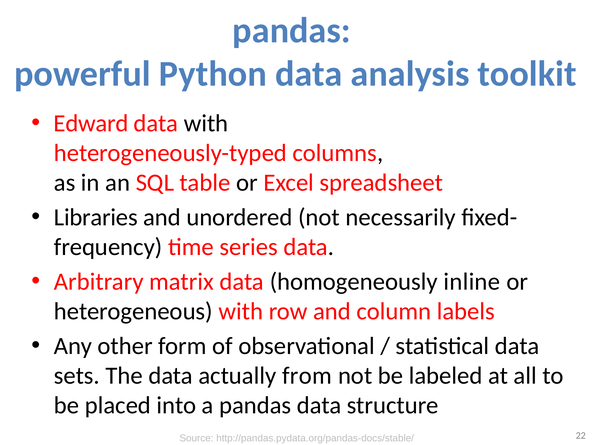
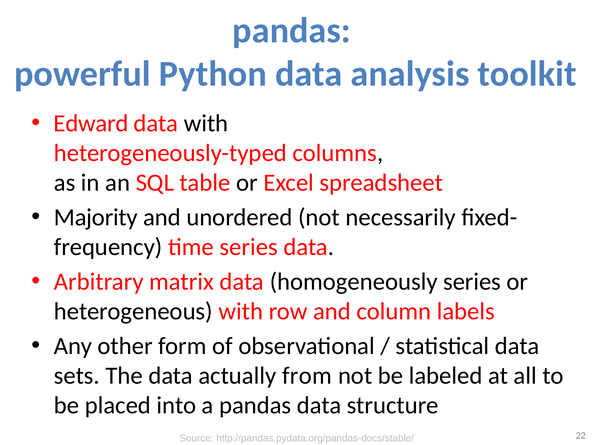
Libraries: Libraries -> Majority
homogeneously inline: inline -> series
